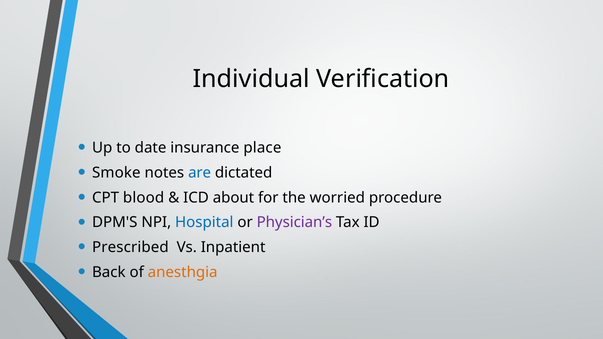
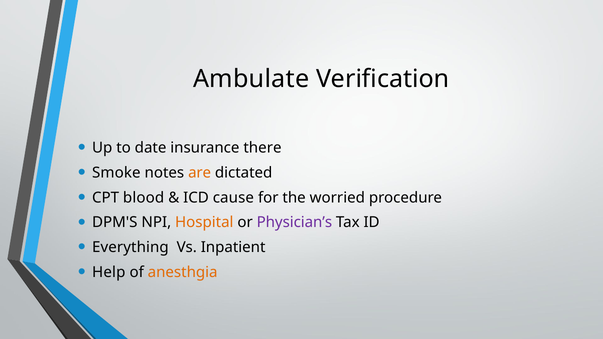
Individual: Individual -> Ambulate
place: place -> there
are colour: blue -> orange
about: about -> cause
Hospital colour: blue -> orange
Prescribed: Prescribed -> Everything
Back: Back -> Help
